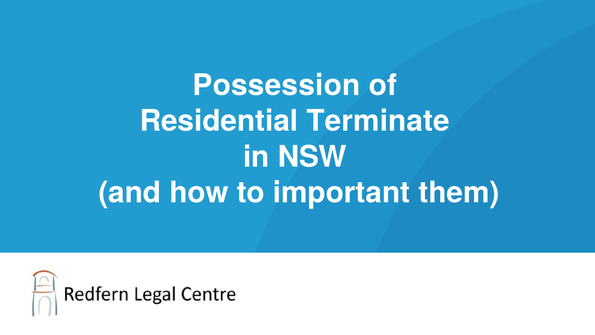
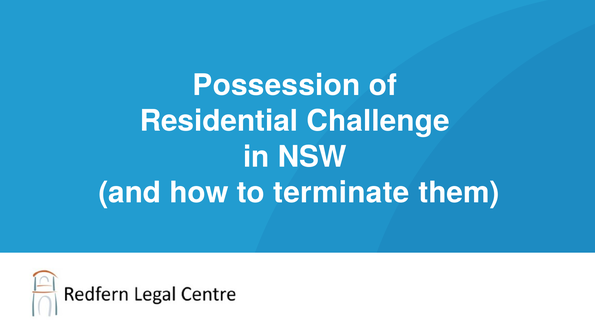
Terminate: Terminate -> Challenge
important: important -> terminate
